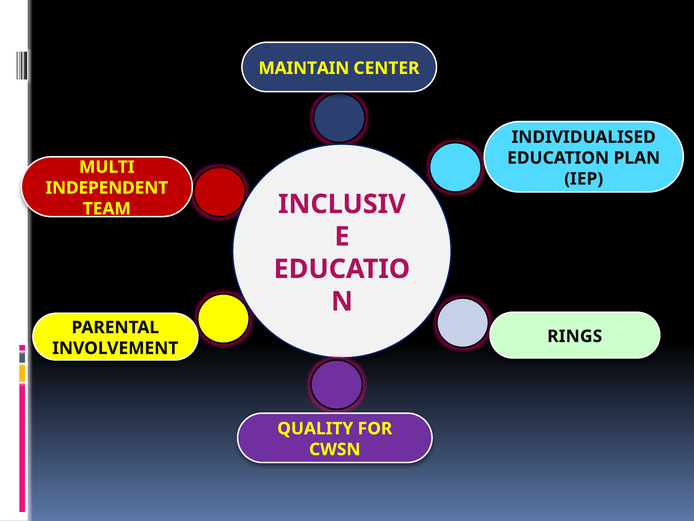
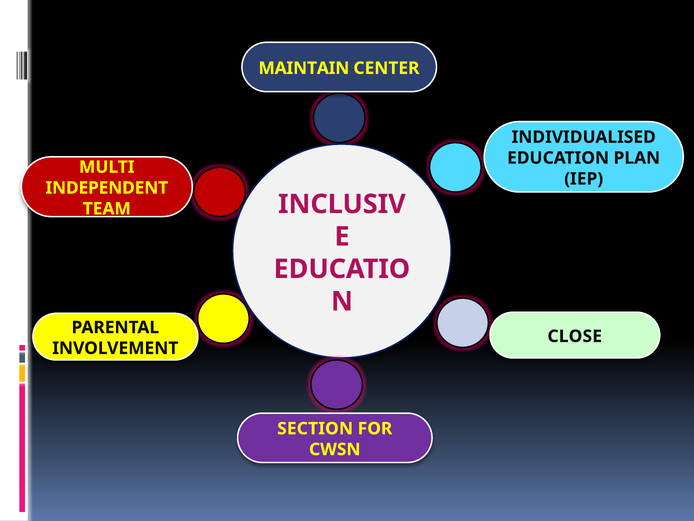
RINGS: RINGS -> CLOSE
QUALITY: QUALITY -> SECTION
